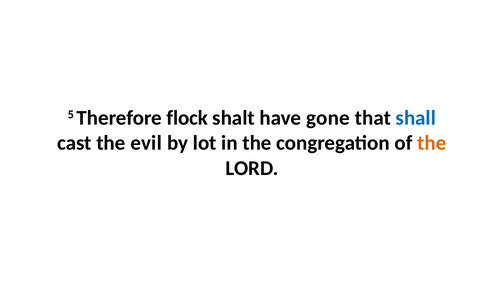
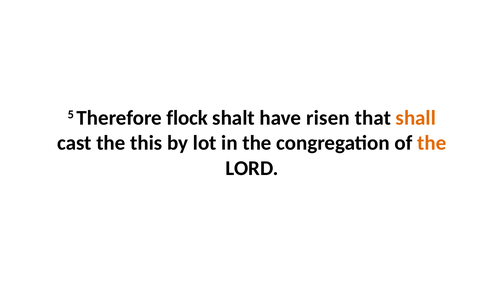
gone: gone -> risen
shall colour: blue -> orange
evil: evil -> this
